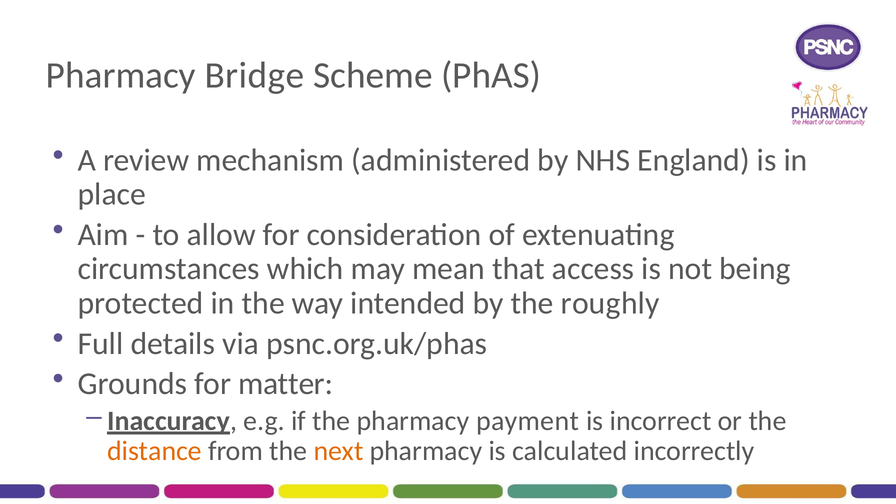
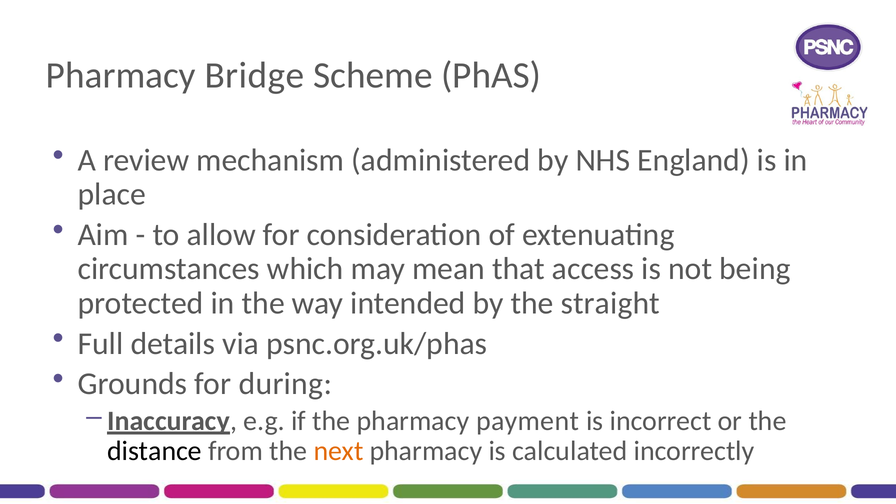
roughly: roughly -> straight
matter: matter -> during
distance colour: orange -> black
